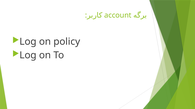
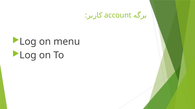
policy: policy -> menu
